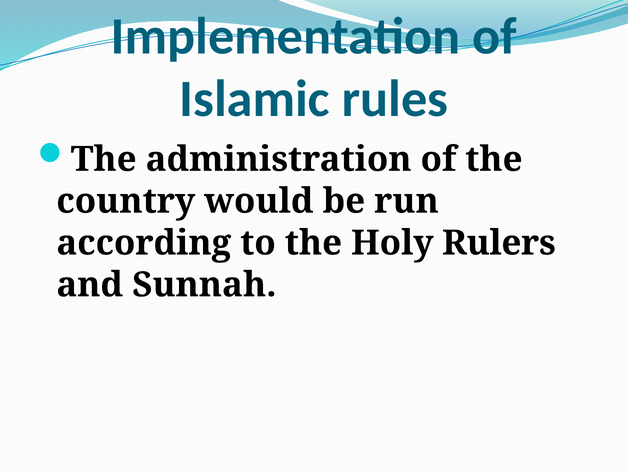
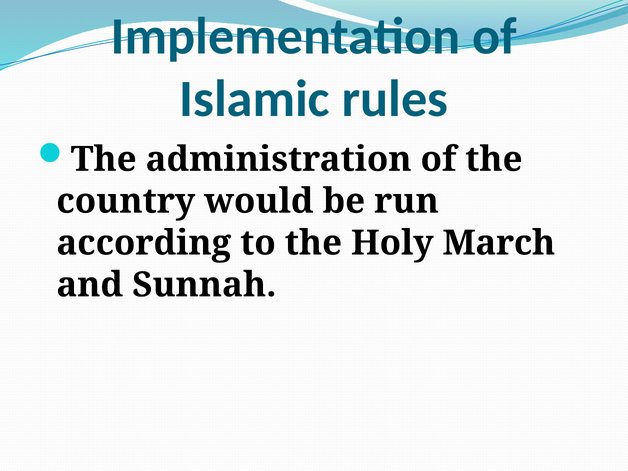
Rulers: Rulers -> March
